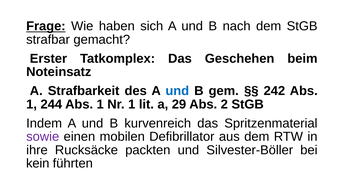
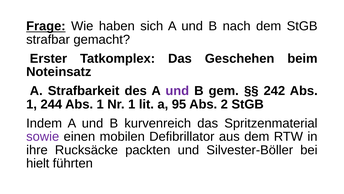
und at (177, 91) colour: blue -> purple
29: 29 -> 95
kein: kein -> hielt
